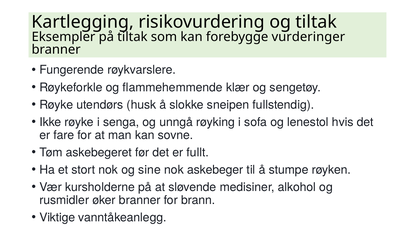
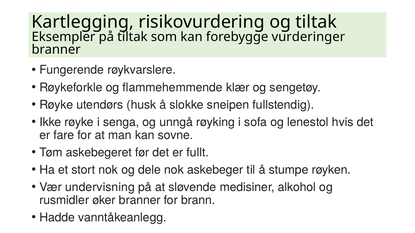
sine: sine -> dele
kursholderne: kursholderne -> undervisning
Viktige: Viktige -> Hadde
